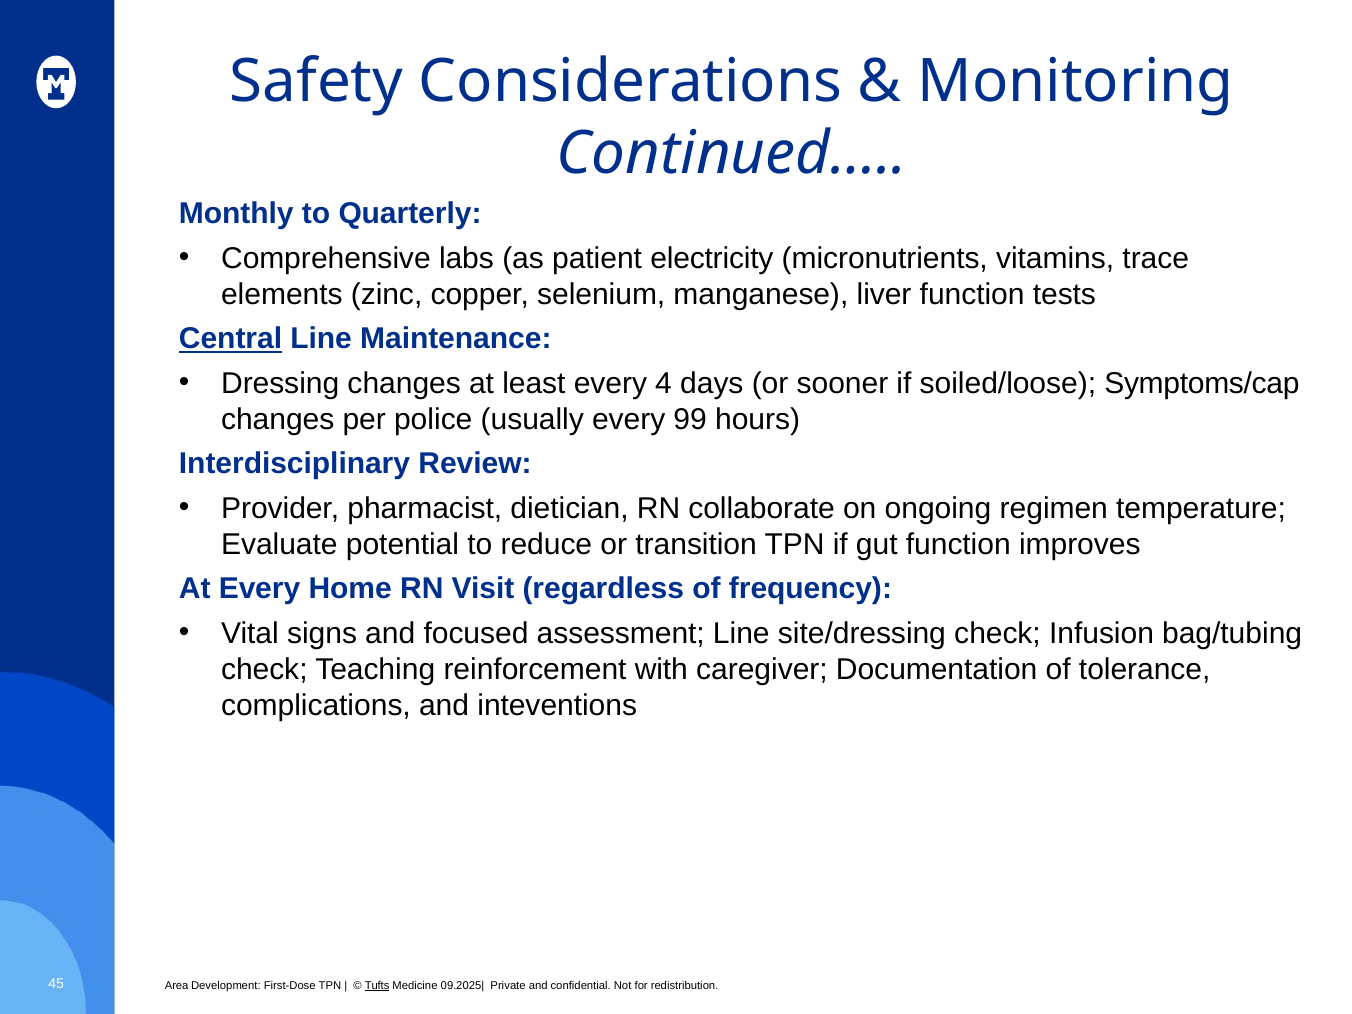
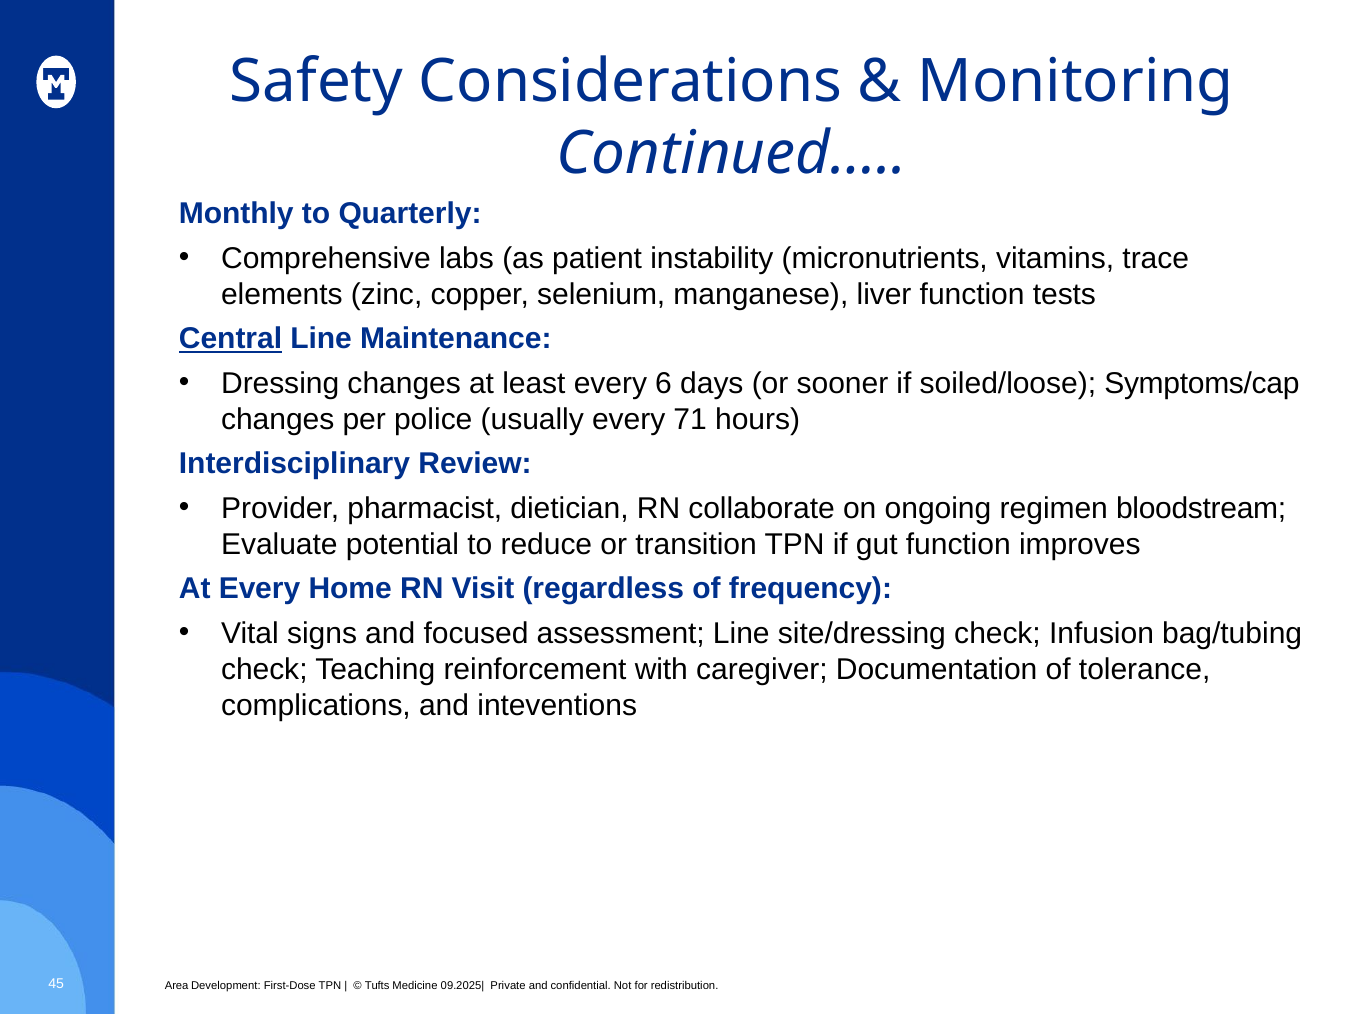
electricity: electricity -> instability
4: 4 -> 6
99: 99 -> 71
temperature: temperature -> bloodstream
Tufts underline: present -> none
